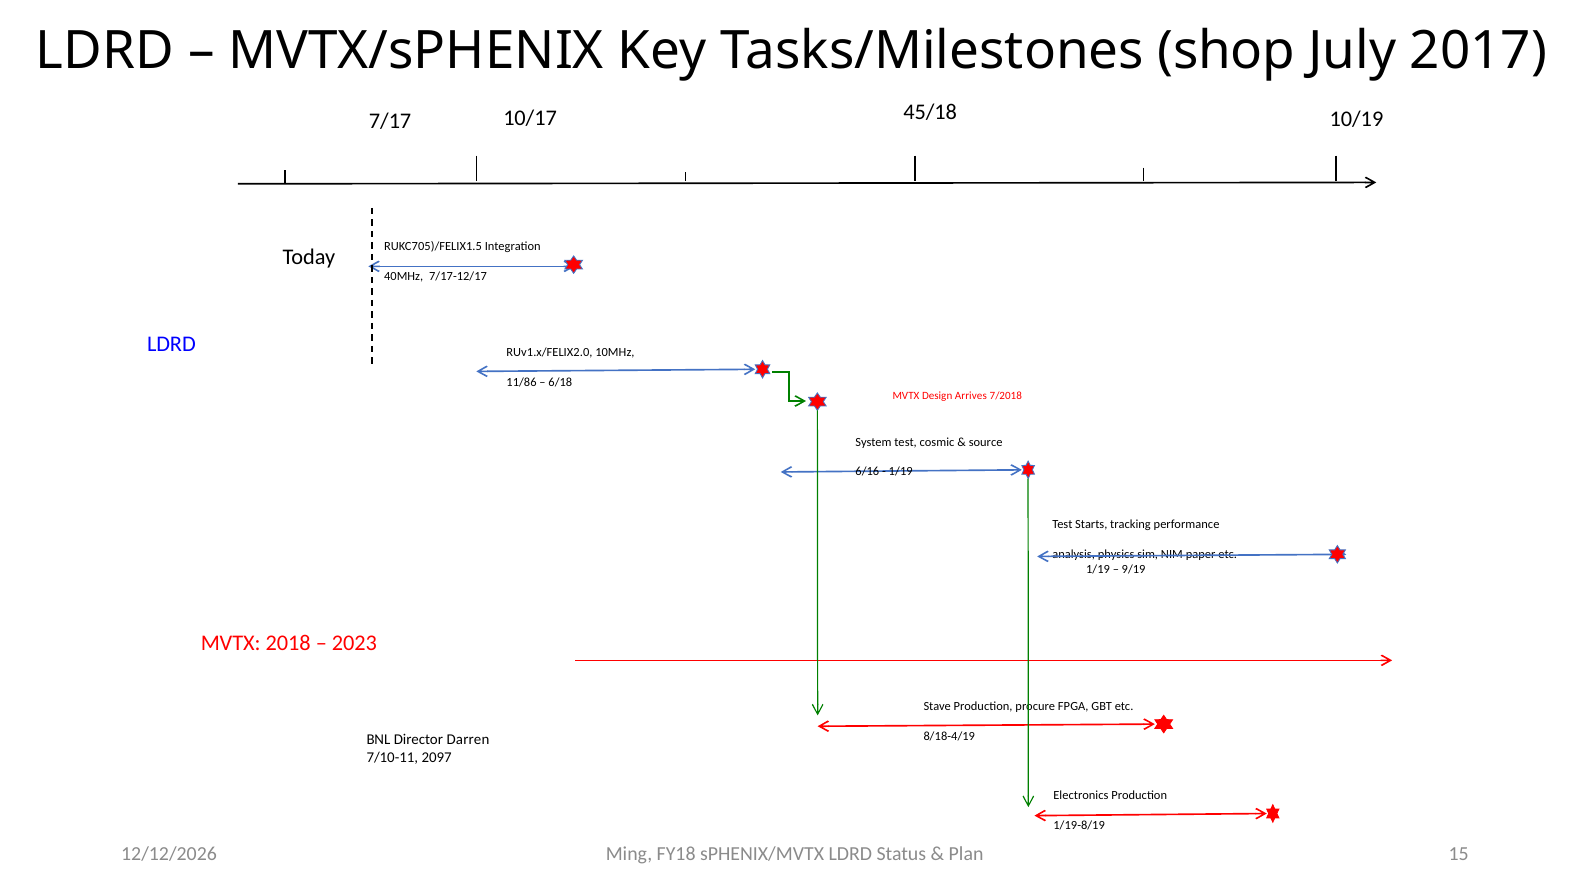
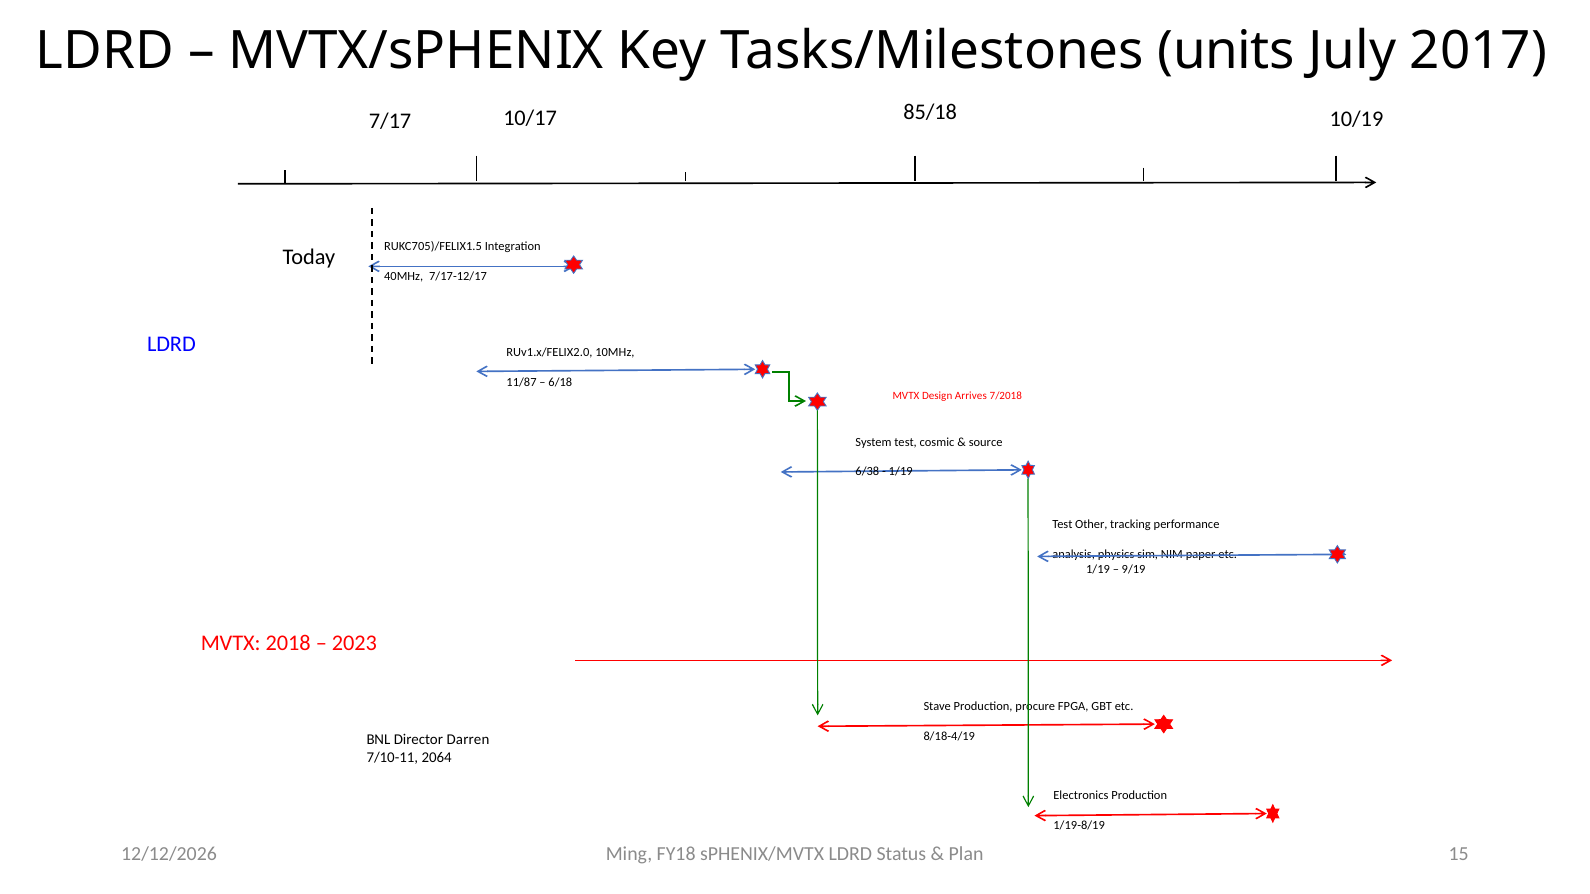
shop: shop -> units
45/18: 45/18 -> 85/18
11/86: 11/86 -> 11/87
6/16: 6/16 -> 6/38
Starts: Starts -> Other
2097: 2097 -> 2064
